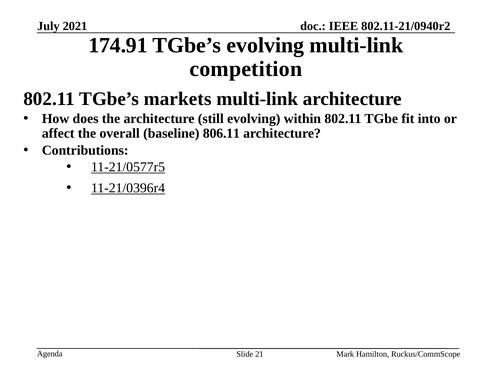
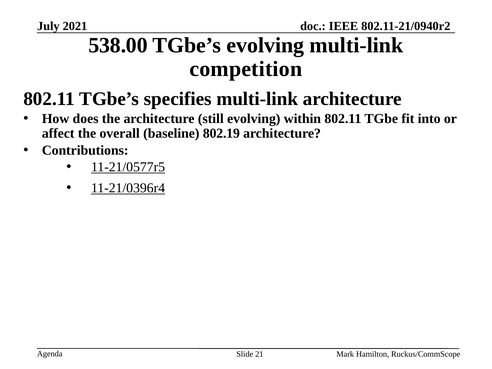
174.91: 174.91 -> 538.00
markets: markets -> specifies
806.11: 806.11 -> 802.19
